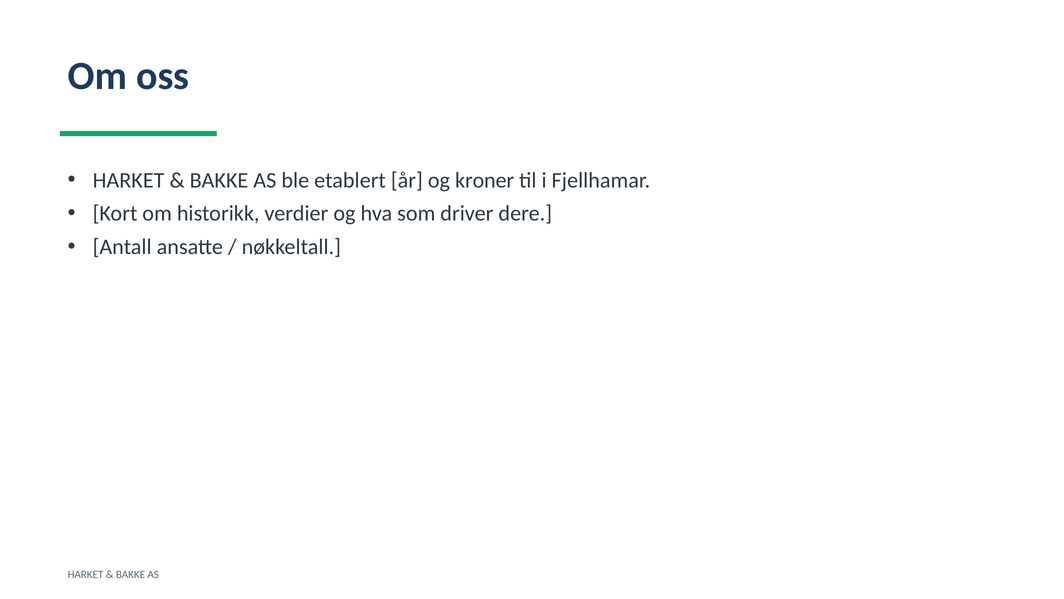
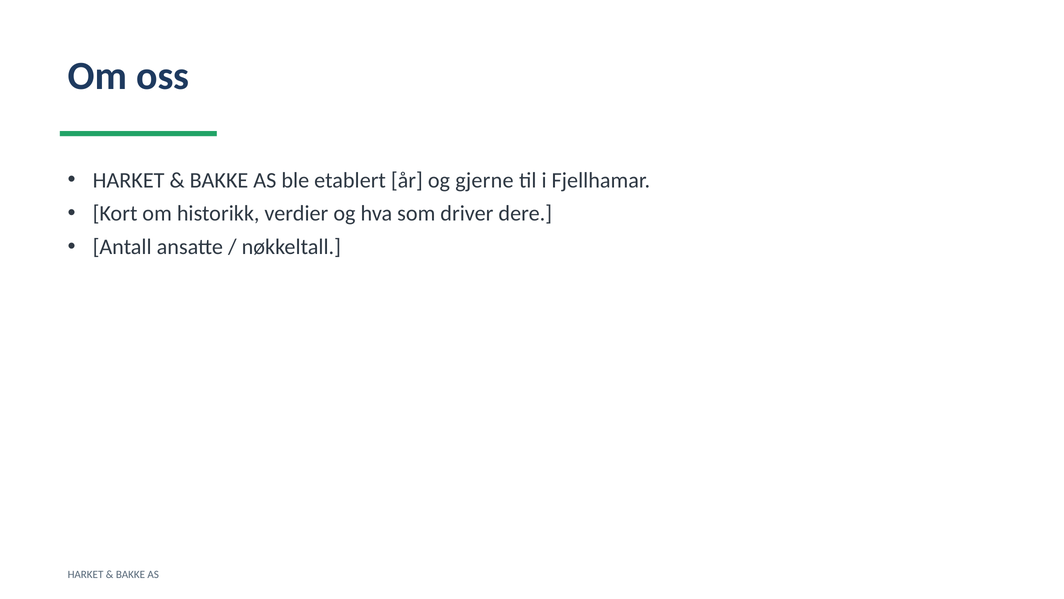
kroner: kroner -> gjerne
